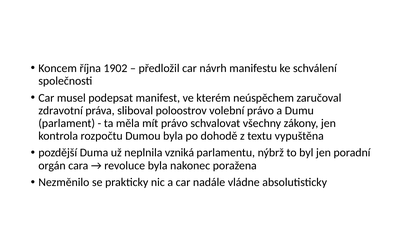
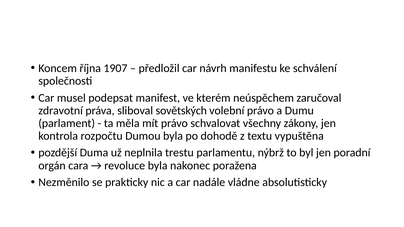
1902: 1902 -> 1907
poloostrov: poloostrov -> sovětských
vzniká: vzniká -> trestu
